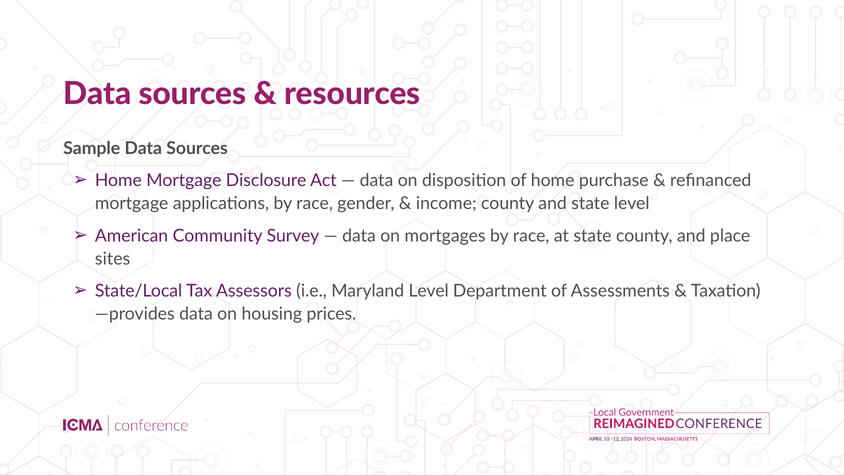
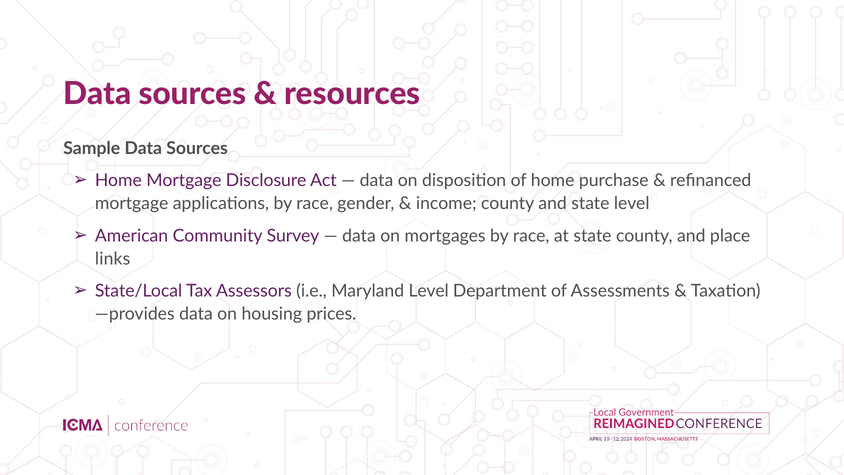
sites: sites -> links
